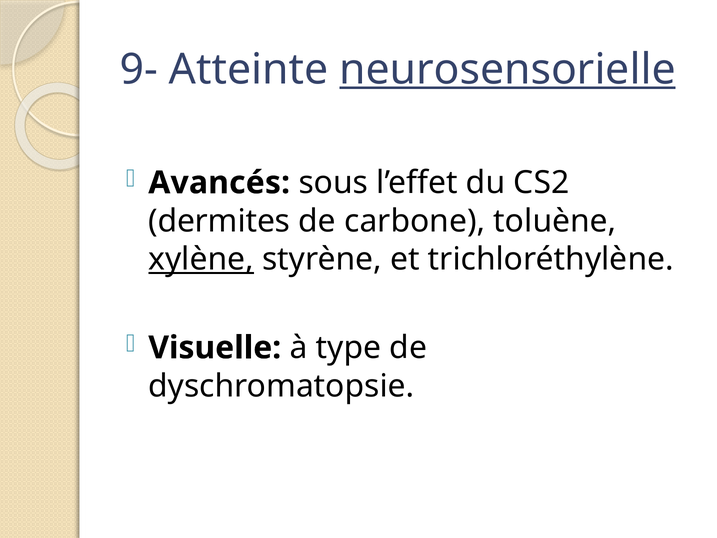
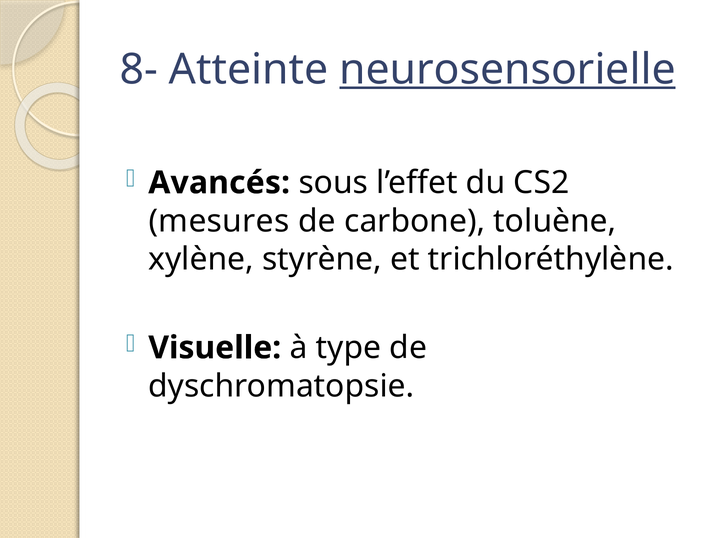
9-: 9- -> 8-
dermites: dermites -> mesures
xylène underline: present -> none
